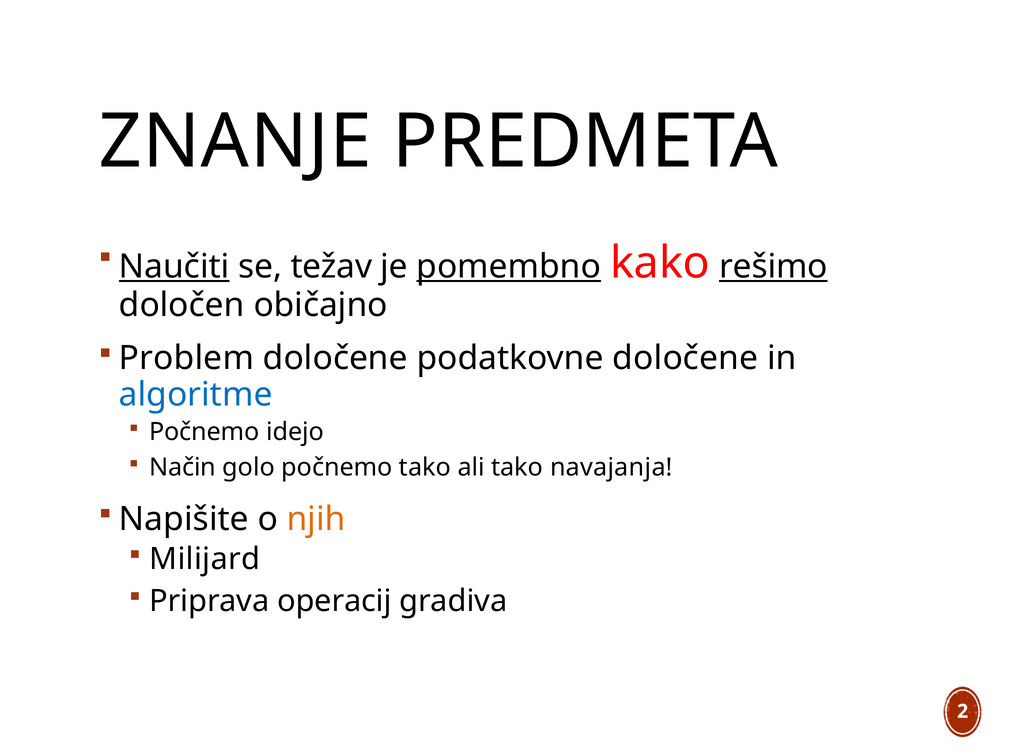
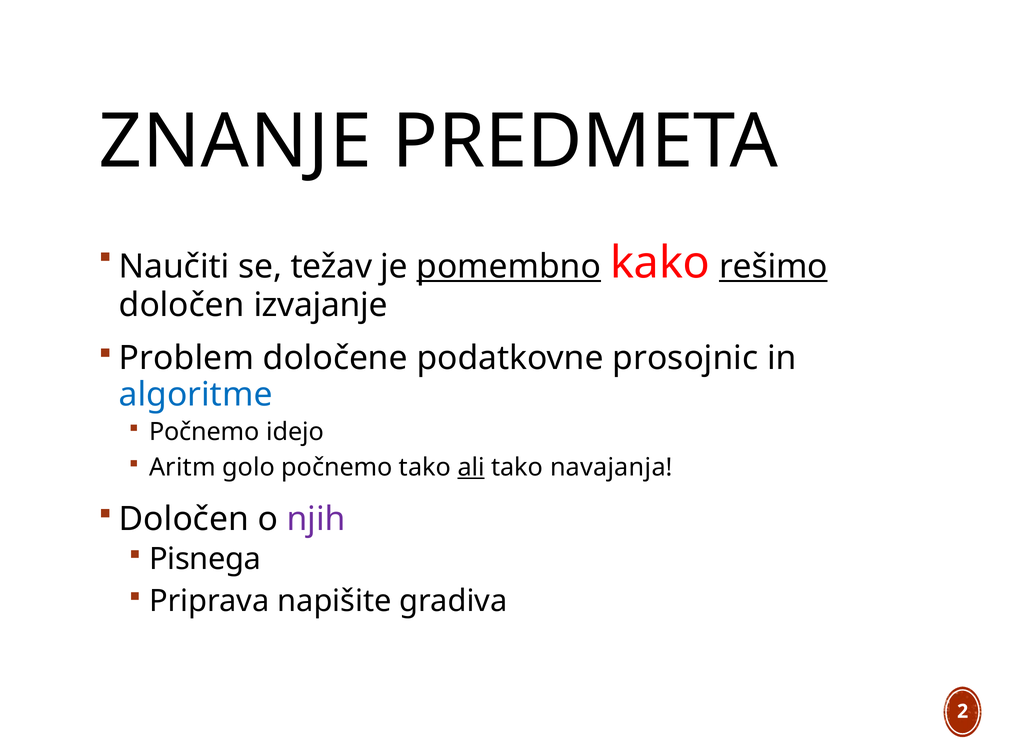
Naučiti underline: present -> none
običajno: običajno -> izvajanje
podatkovne določene: določene -> prosojnic
Način: Način -> Aritm
ali underline: none -> present
Napišite at (184, 519): Napišite -> Določen
njih colour: orange -> purple
Milijard: Milijard -> Pisnega
operacij: operacij -> napišite
